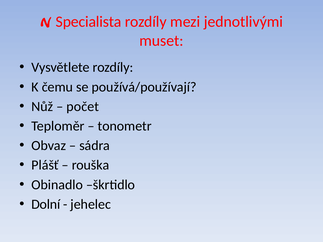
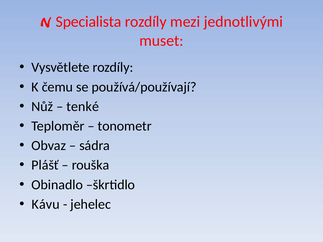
počet: počet -> tenké
Dolní: Dolní -> Kávu
